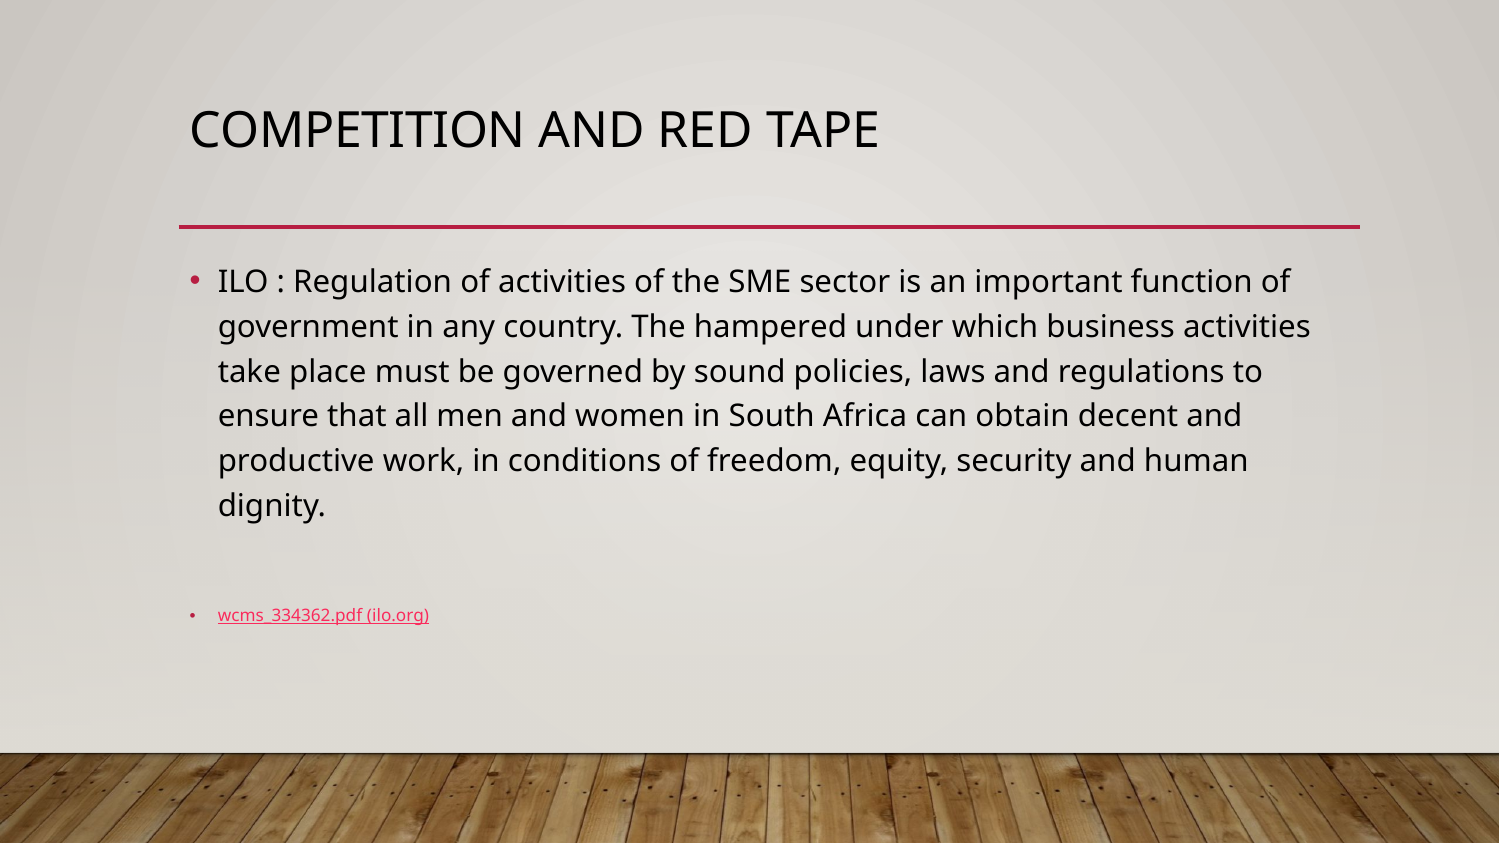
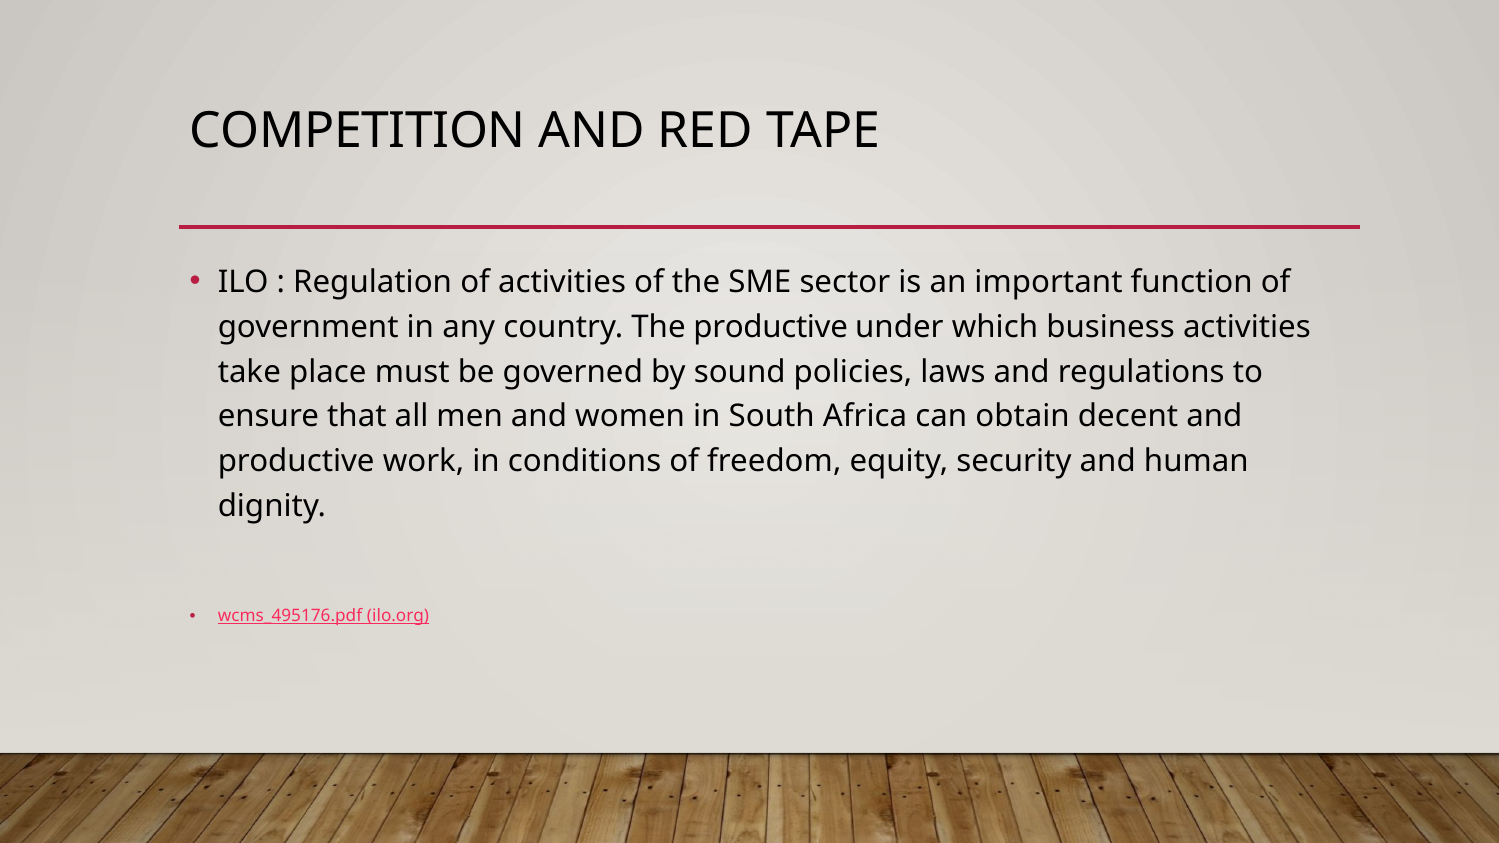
The hampered: hampered -> productive
wcms_334362.pdf: wcms_334362.pdf -> wcms_495176.pdf
